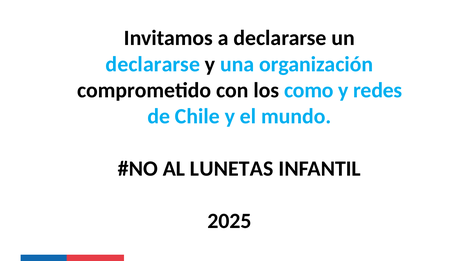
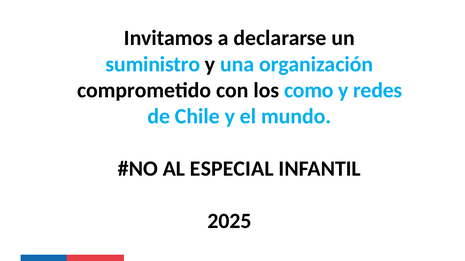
declararse at (153, 64): declararse -> suministro
LUNETAS: LUNETAS -> ESPECIAL
